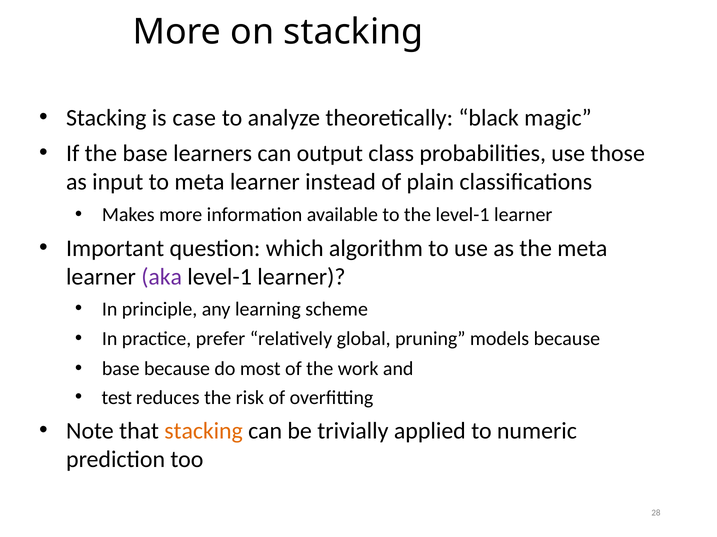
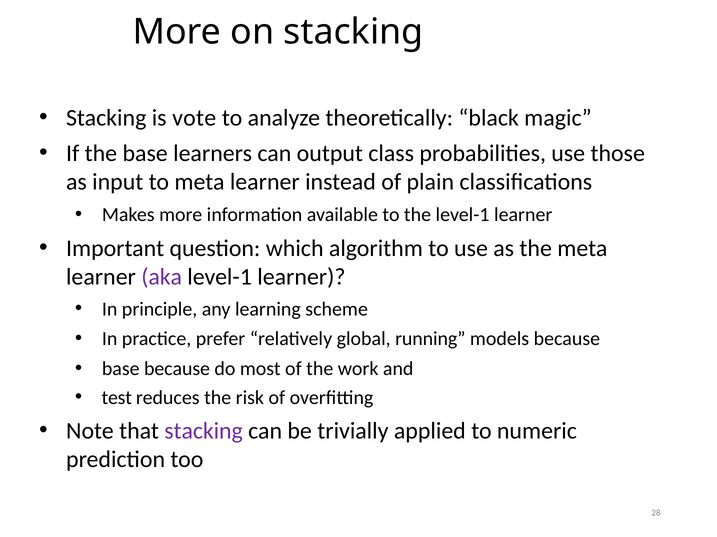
case: case -> vote
pruning: pruning -> running
stacking at (204, 432) colour: orange -> purple
